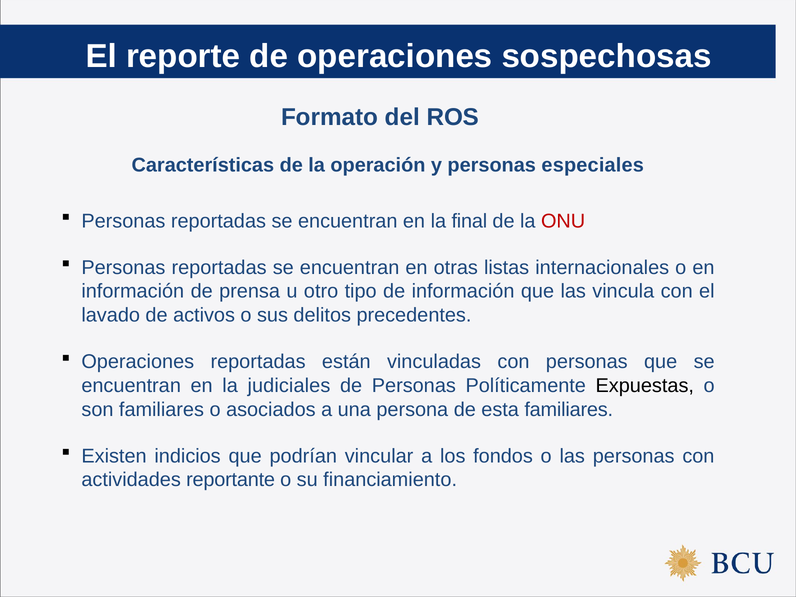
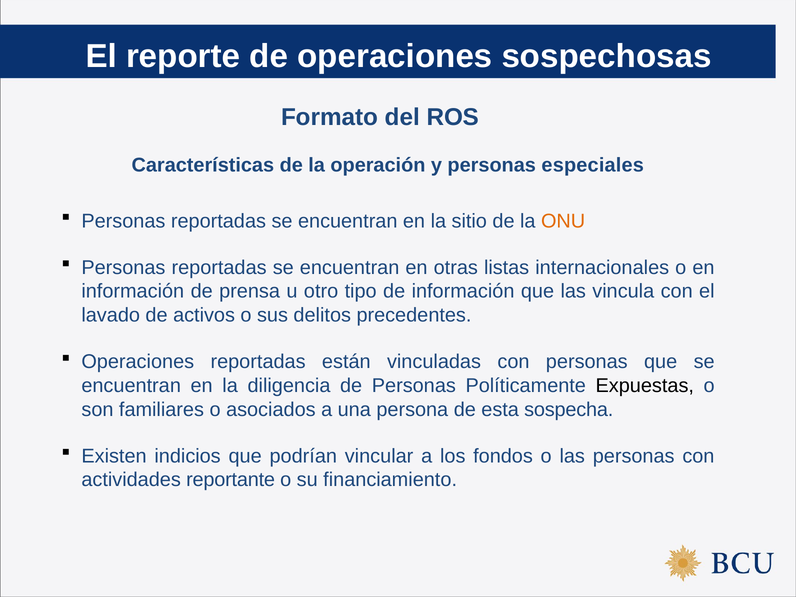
final: final -> sitio
ONU colour: red -> orange
judiciales: judiciales -> diligencia
esta familiares: familiares -> sospecha
